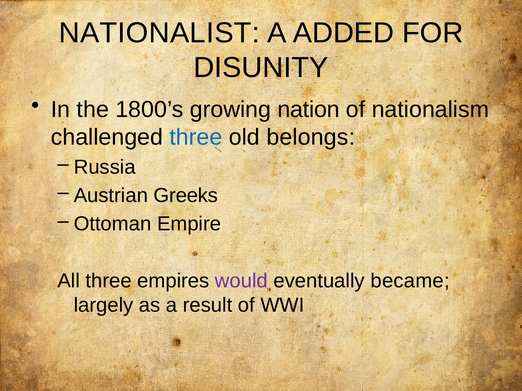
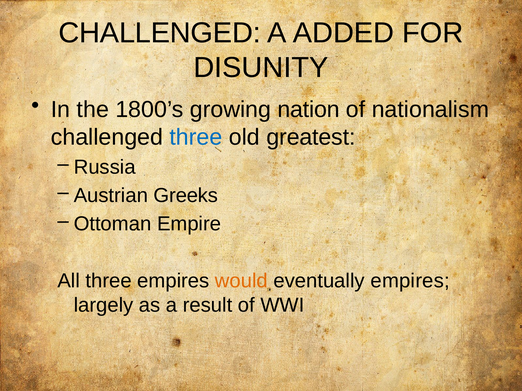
NATIONALIST at (159, 33): NATIONALIST -> CHALLENGED
belongs: belongs -> greatest
would colour: purple -> orange
eventually became: became -> empires
